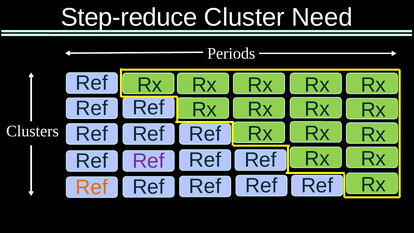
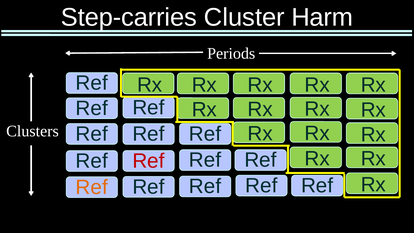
Step-reduce: Step-reduce -> Step-carries
Need: Need -> Harm
Ref at (148, 161) colour: purple -> red
